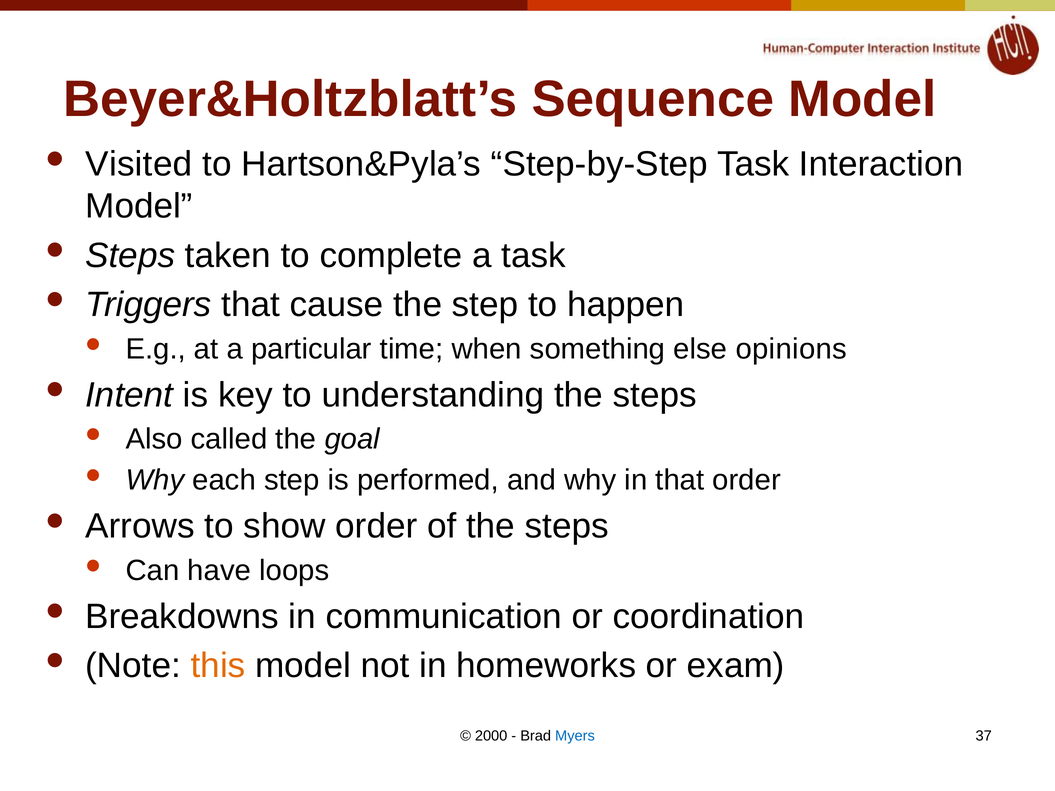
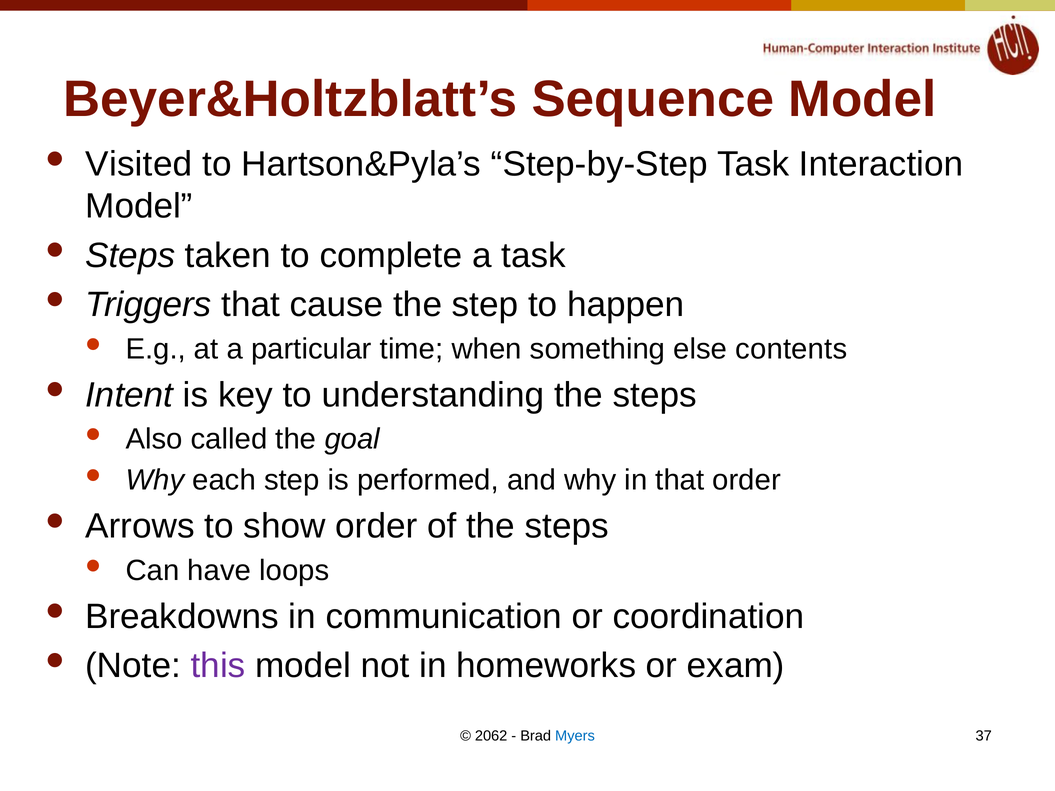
opinions: opinions -> contents
this colour: orange -> purple
2000: 2000 -> 2062
